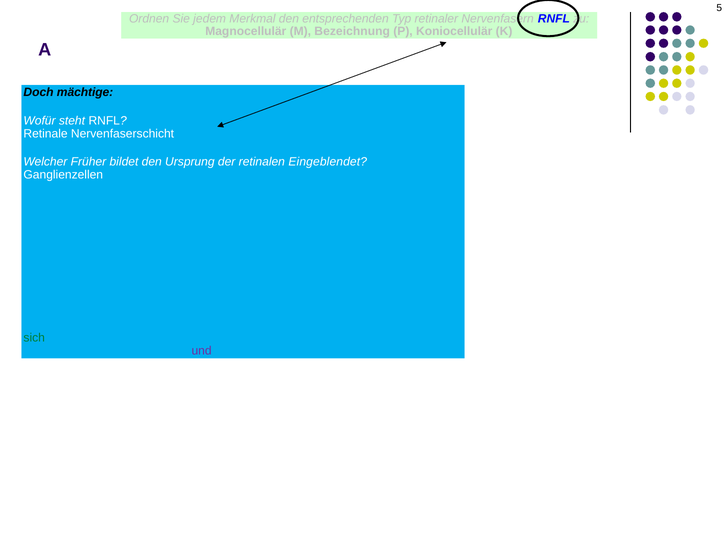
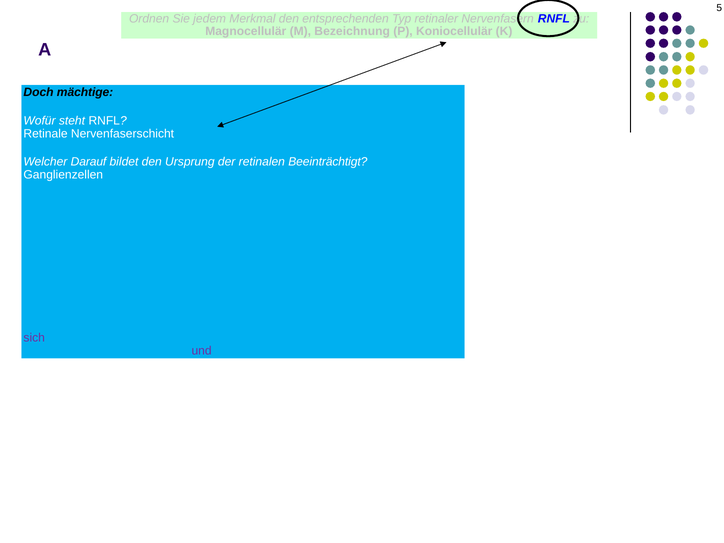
Früher: Früher -> Darauf
Eingeblendet: Eingeblendet -> Beeinträchtigt
sich colour: green -> purple
